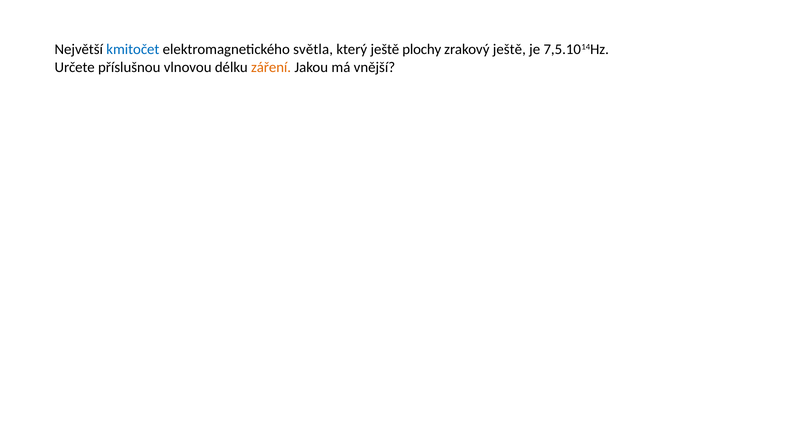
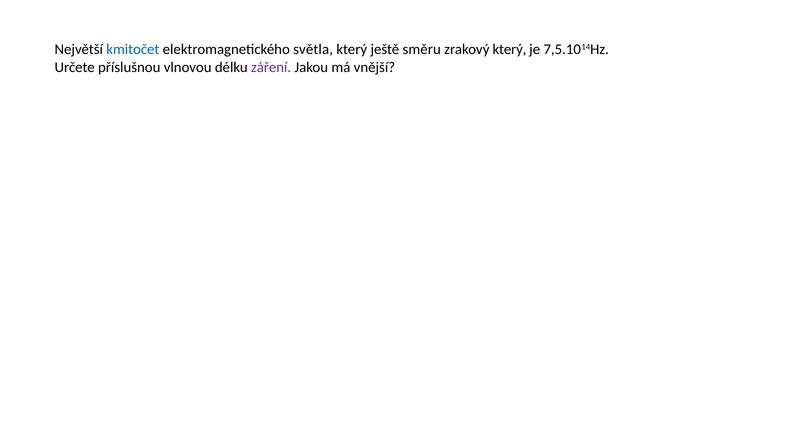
plochy: plochy -> směru
zrakový ještě: ještě -> který
záření colour: orange -> purple
